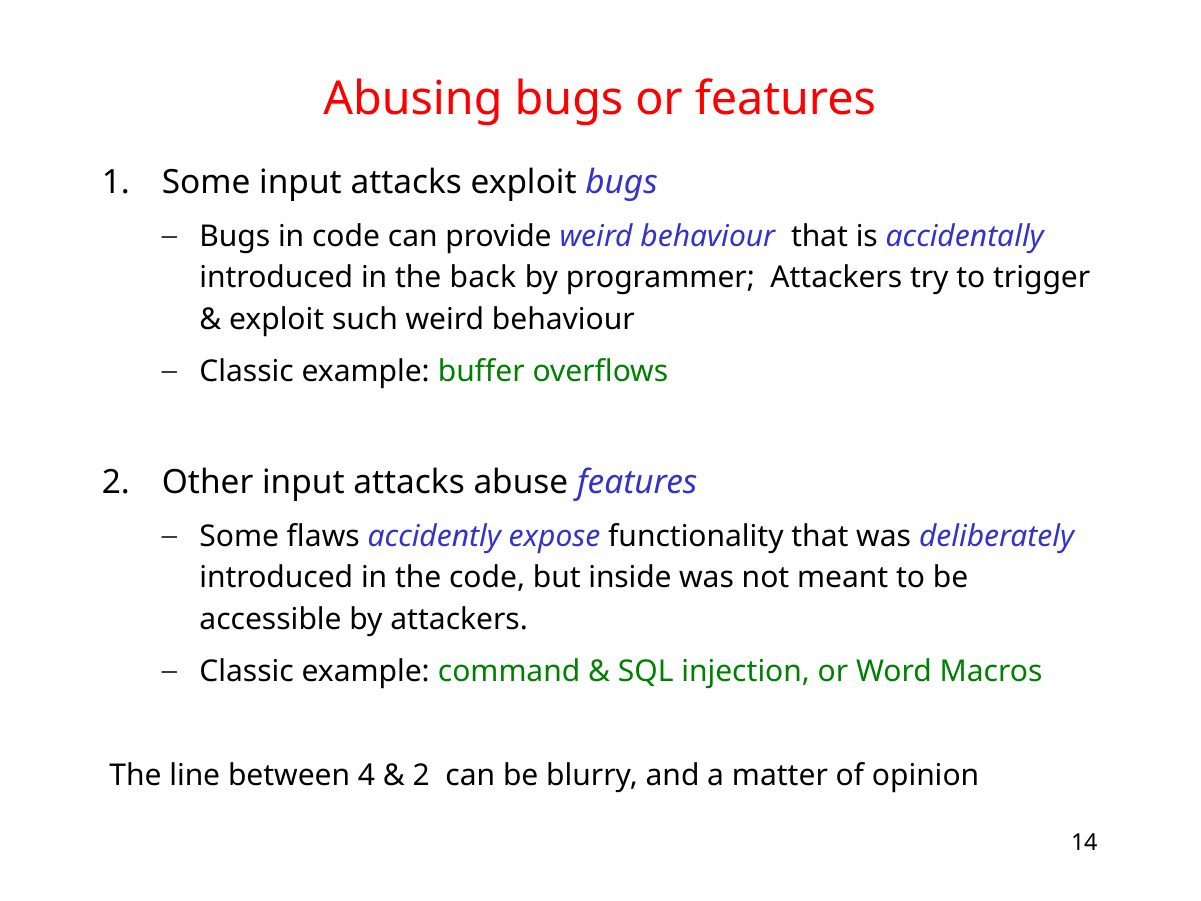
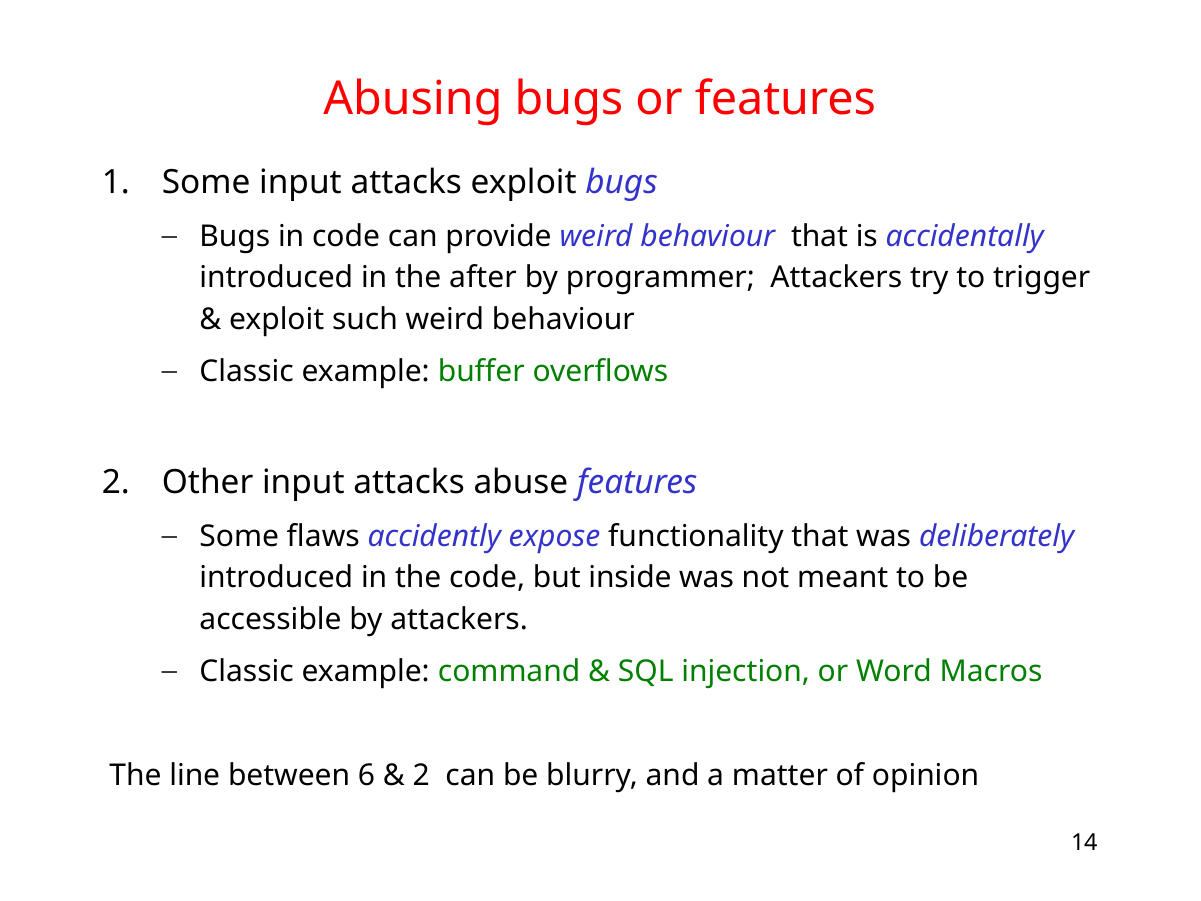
back: back -> after
4: 4 -> 6
